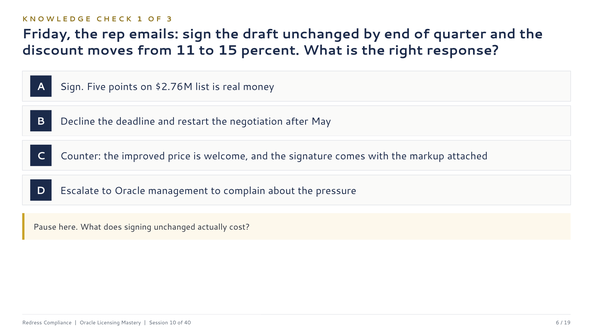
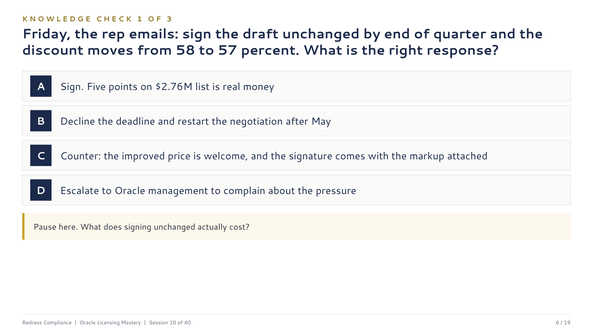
11: 11 -> 58
15: 15 -> 57
